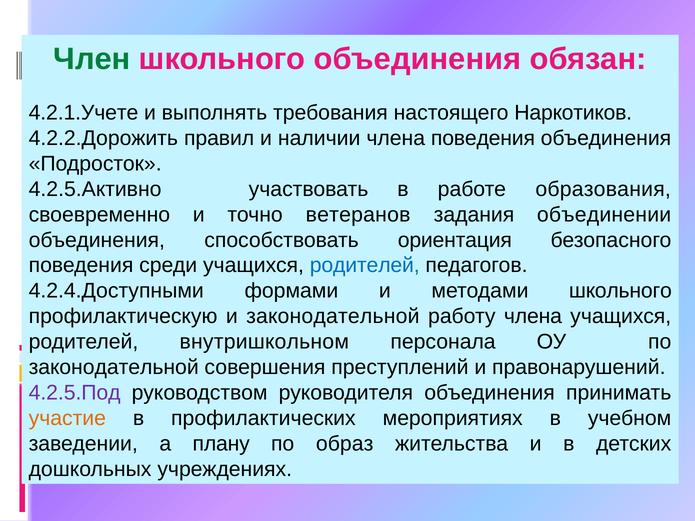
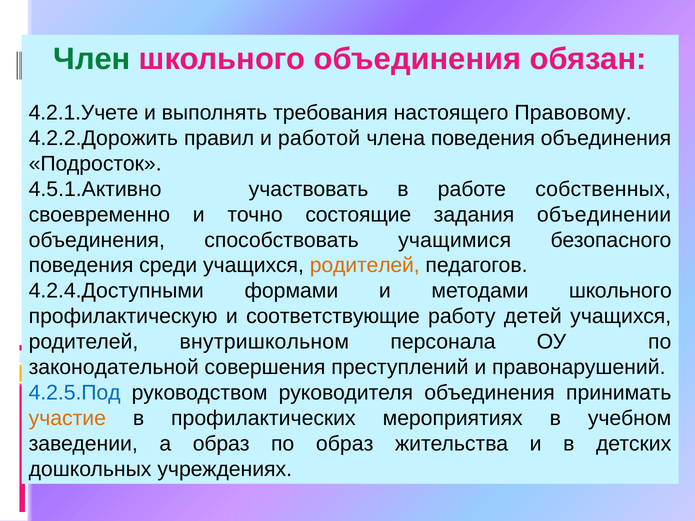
Наркотиков: Наркотиков -> Правовому
наличии: наличии -> работой
4.2.5.Активно: 4.2.5.Активно -> 4.5.1.Активно
образования: образования -> собственных
ветеранов: ветеранов -> состоящие
ориентация: ориентация -> учащимися
родителей at (365, 266) colour: blue -> orange
и законодательной: законодательной -> соответствующие
работу члена: члена -> детей
4.2.5.Под colour: purple -> blue
а плану: плану -> образ
